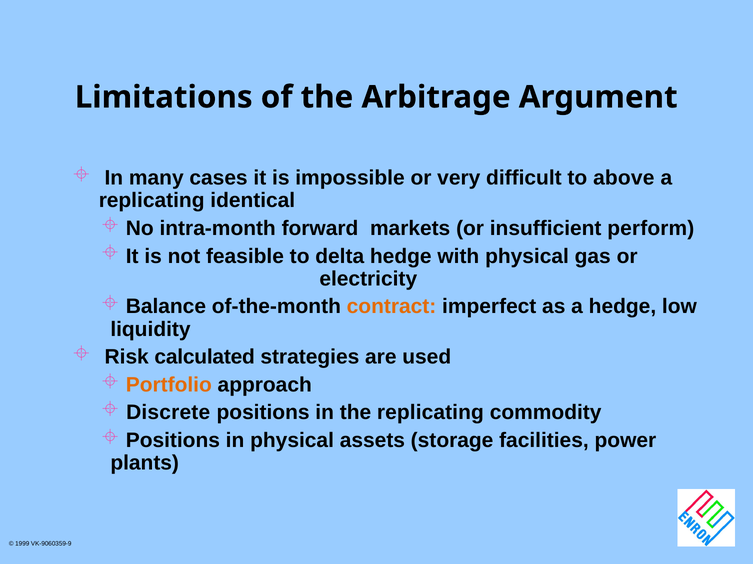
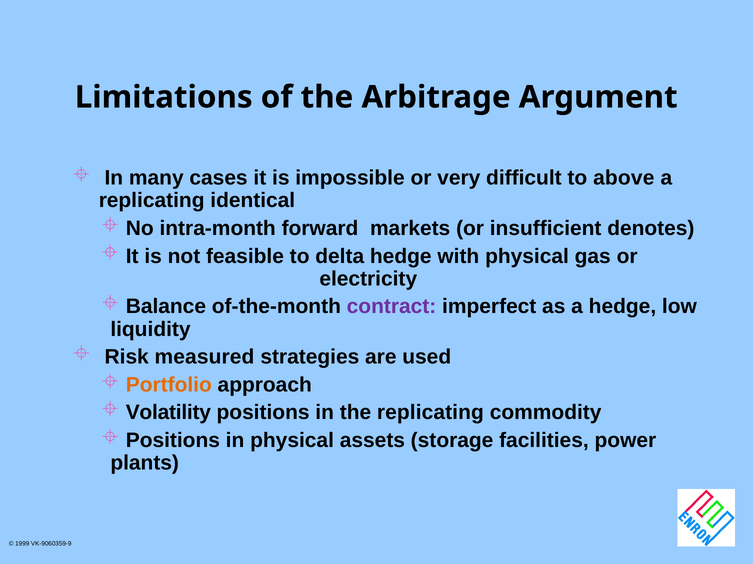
perform: perform -> denotes
contract colour: orange -> purple
calculated: calculated -> measured
Discrete: Discrete -> Volatility
